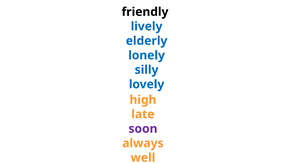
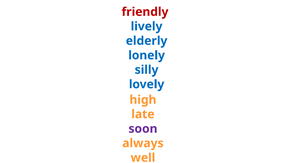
friendly colour: black -> red
